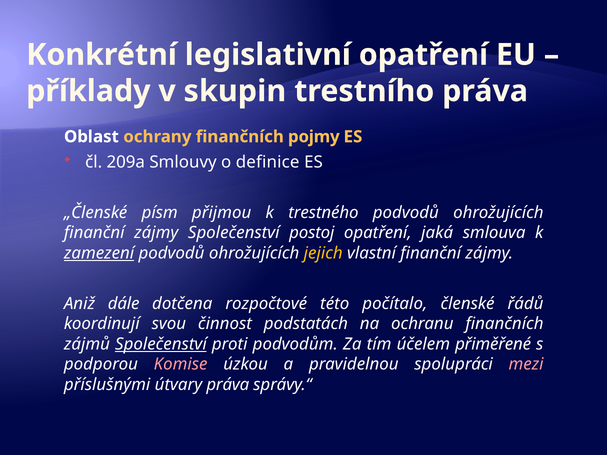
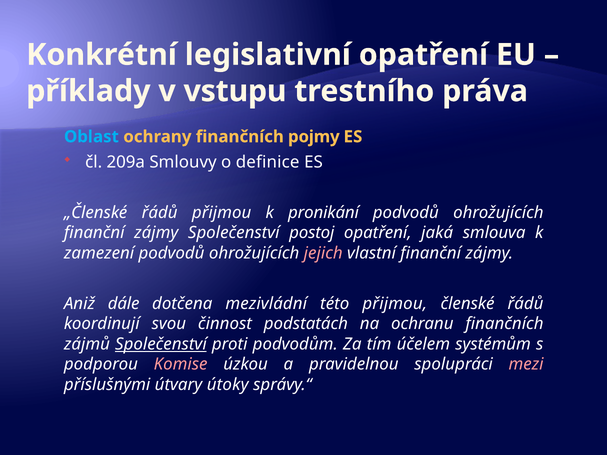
skupin: skupin -> vstupu
Oblast colour: white -> light blue
„Členské písm: písm -> řádů
trestného: trestného -> pronikání
zamezení underline: present -> none
jejich colour: yellow -> pink
rozpočtové: rozpočtové -> mezivládní
této počítalo: počítalo -> přijmou
přiměřené: přiměřené -> systémům
útvary práva: práva -> útoky
